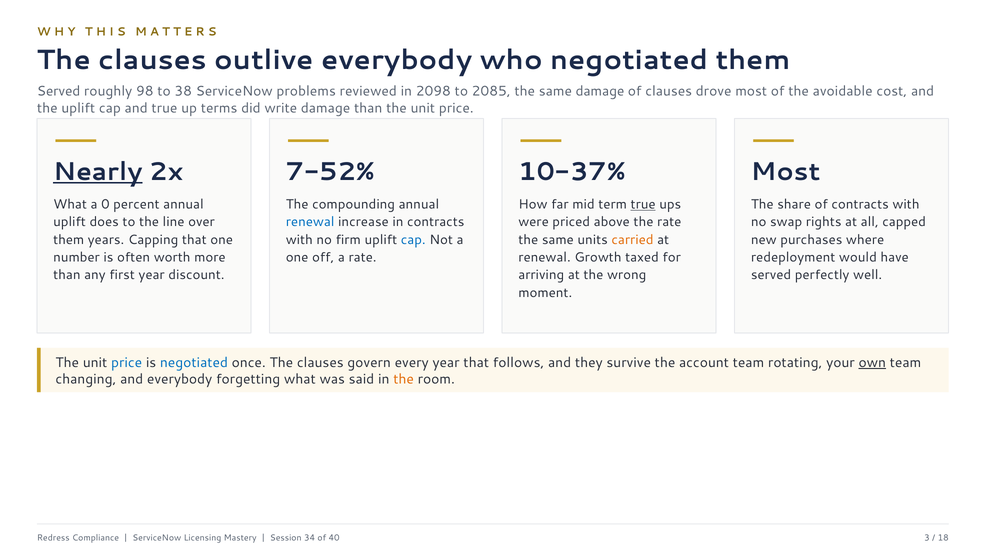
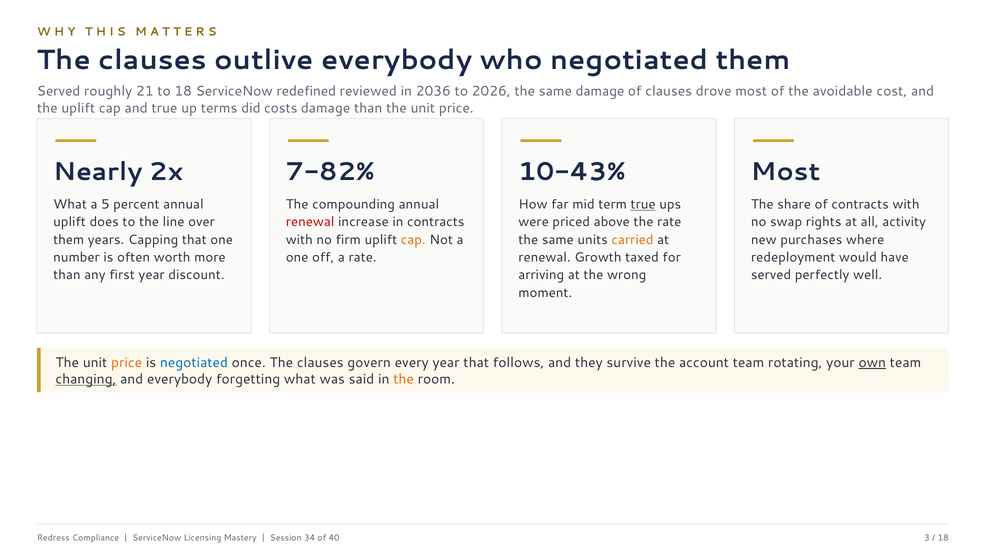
98: 98 -> 21
to 38: 38 -> 18
problems: problems -> redefined
2098: 2098 -> 2036
2085: 2085 -> 2026
write: write -> costs
Nearly underline: present -> none
7-52%: 7-52% -> 7-82%
10-37%: 10-37% -> 10-43%
0: 0 -> 5
renewal at (310, 222) colour: blue -> red
capped: capped -> activity
cap at (413, 240) colour: blue -> orange
price at (127, 362) colour: blue -> orange
changing underline: none -> present
